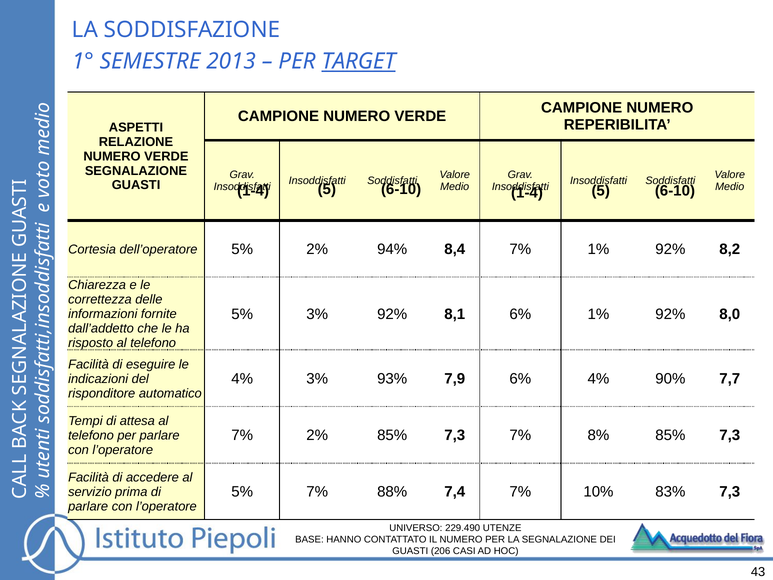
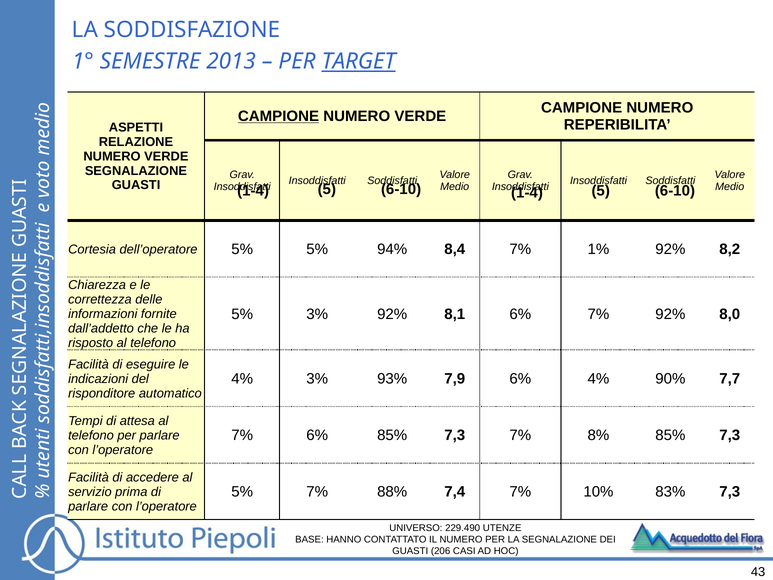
CAMPIONE at (279, 116) underline: none -> present
5% 2%: 2% -> 5%
6% 1%: 1% -> 7%
7% 2%: 2% -> 6%
